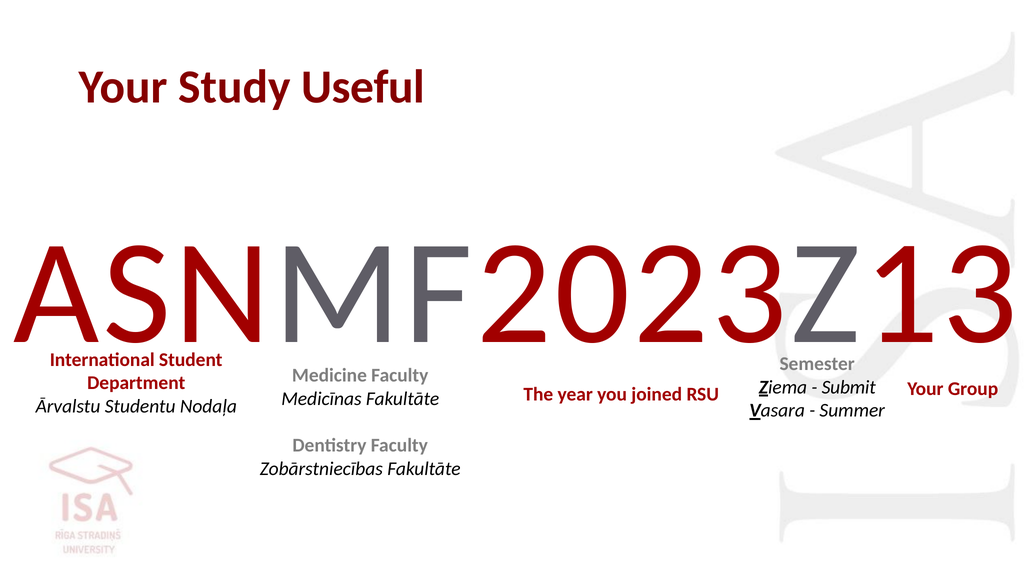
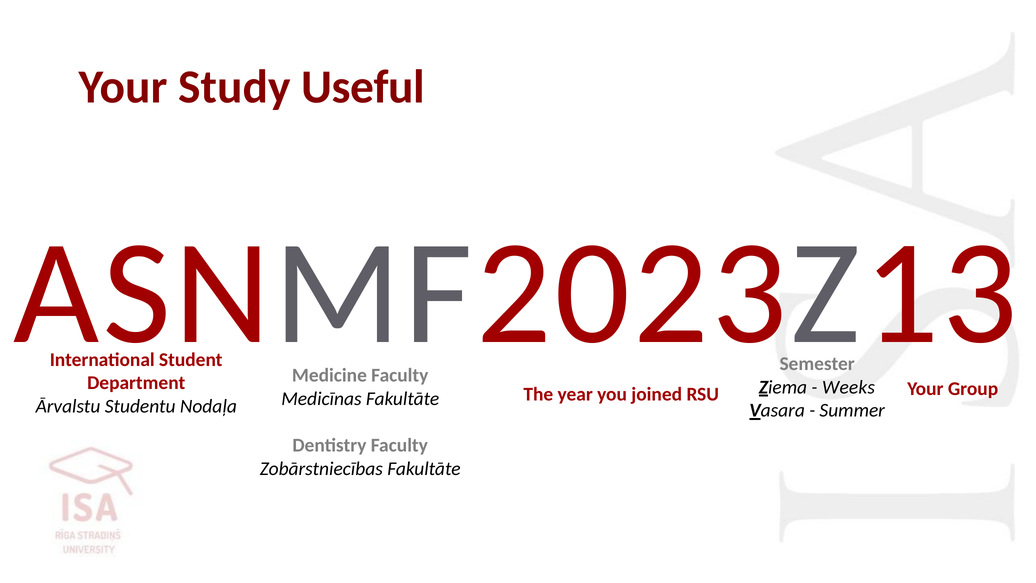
Submit: Submit -> Weeks
